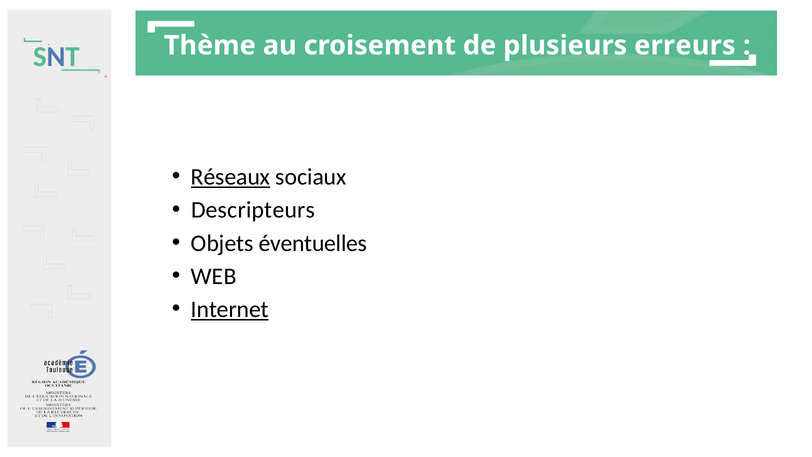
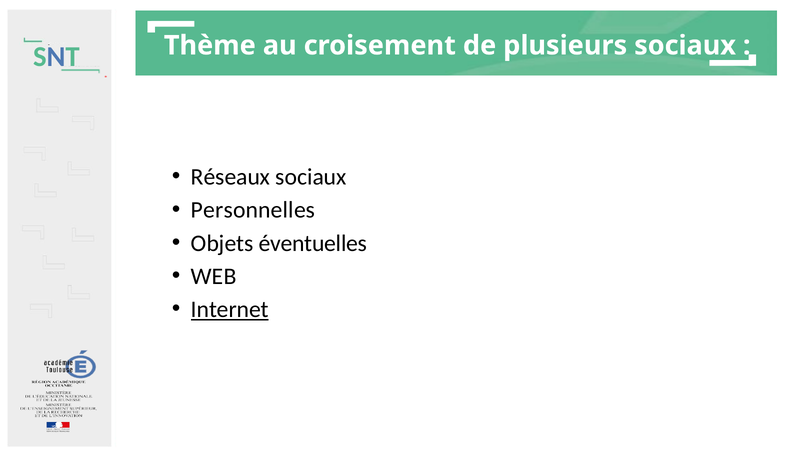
plusieurs erreurs: erreurs -> sociaux
Réseaux underline: present -> none
Descripteurs: Descripteurs -> Personnelles
